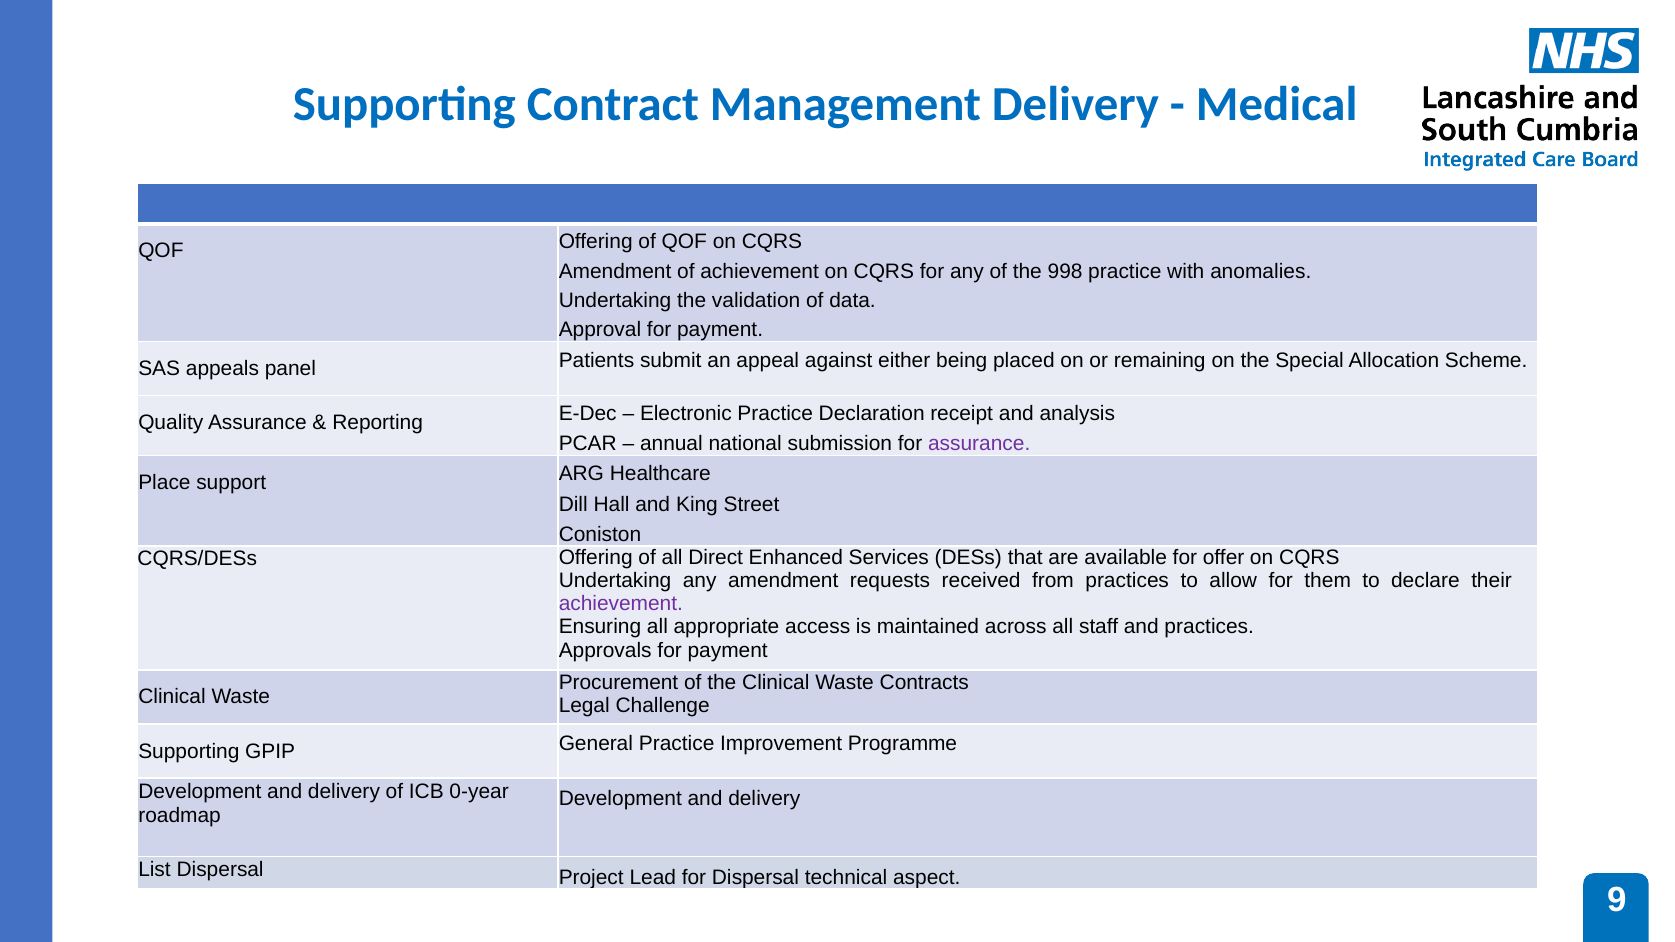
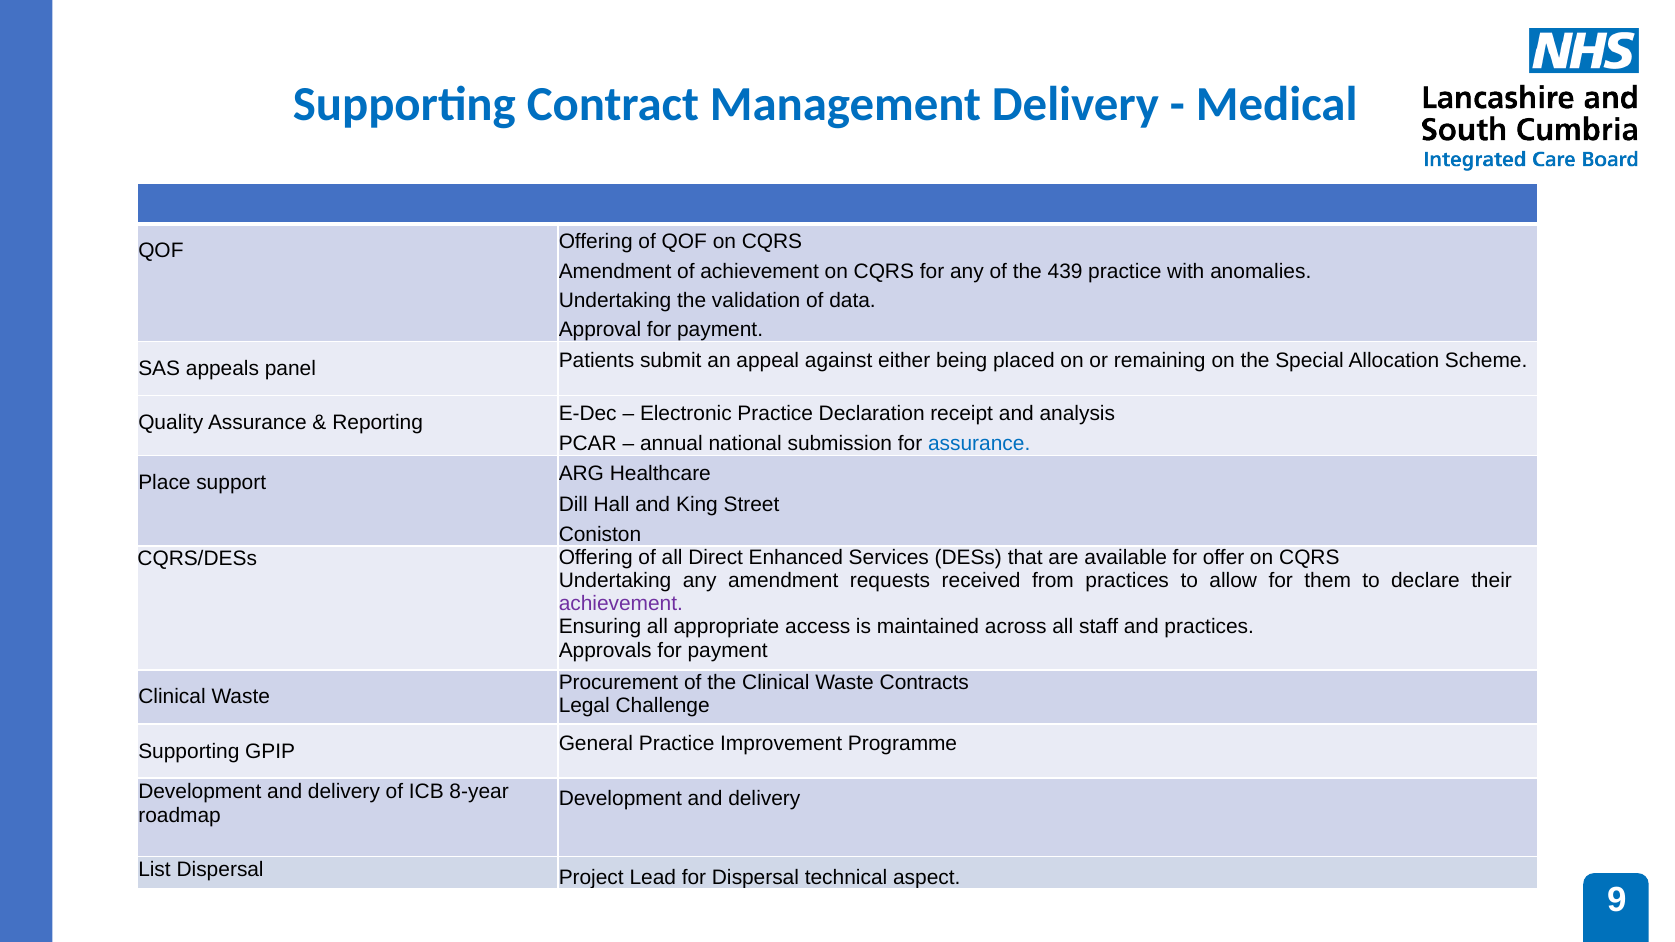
998: 998 -> 439
assurance at (979, 444) colour: purple -> blue
0-year: 0-year -> 8-year
